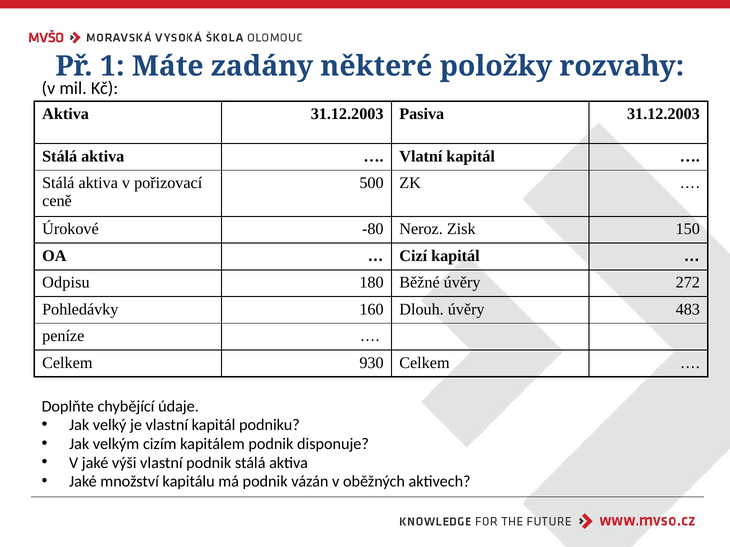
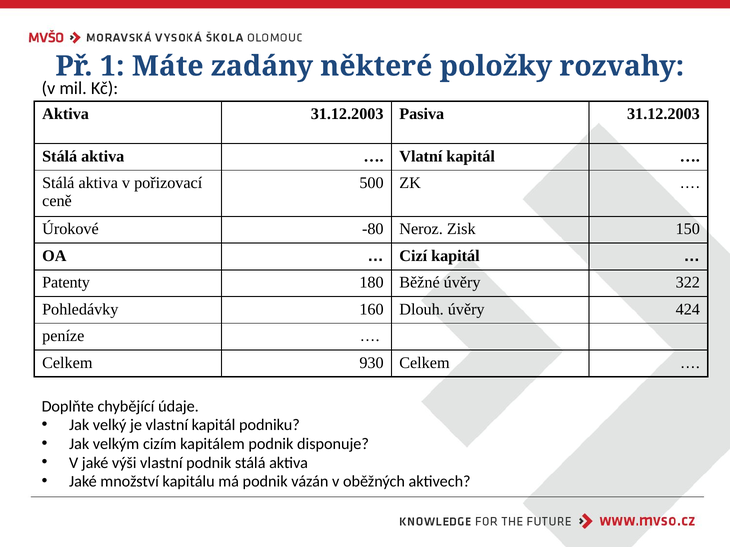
Odpisu: Odpisu -> Patenty
272: 272 -> 322
483: 483 -> 424
